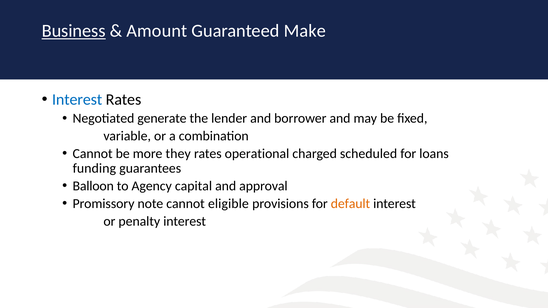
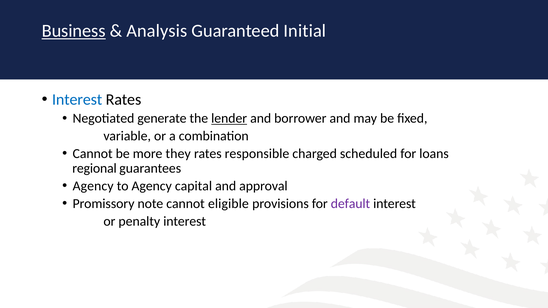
Amount: Amount -> Analysis
Make: Make -> Initial
lender underline: none -> present
operational: operational -> responsible
funding: funding -> regional
Balloon at (93, 186): Balloon -> Agency
default colour: orange -> purple
